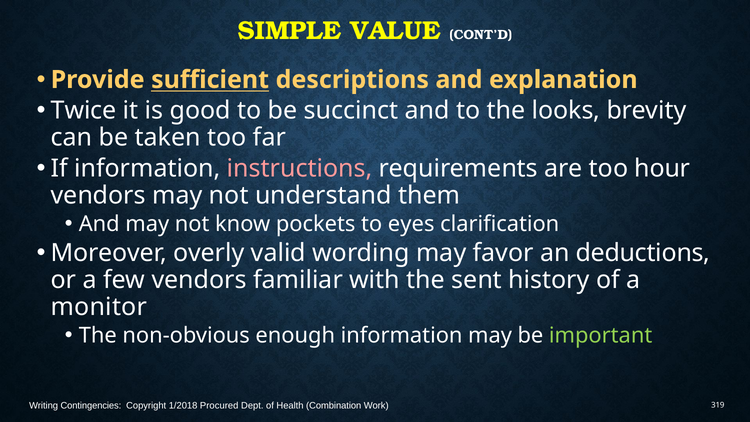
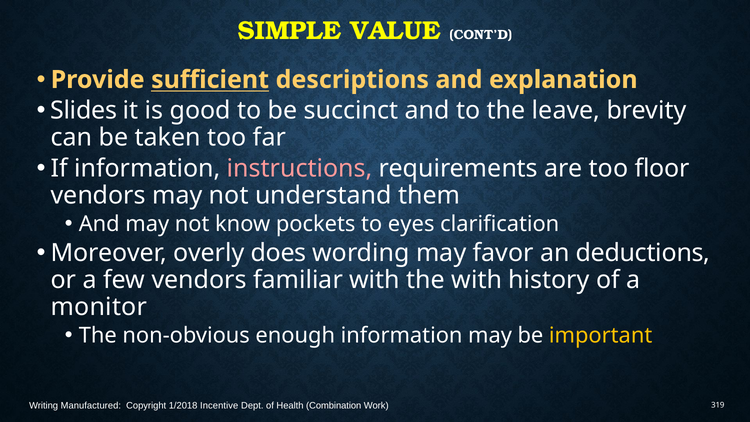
Twice: Twice -> Slides
looks: looks -> leave
hour: hour -> floor
valid: valid -> does
the sent: sent -> with
important colour: light green -> yellow
Contingencies: Contingencies -> Manufactured
Procured: Procured -> Incentive
